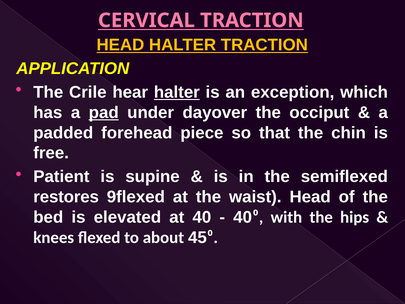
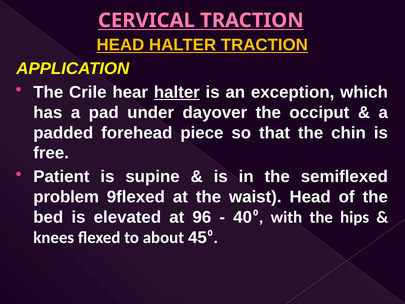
pad underline: present -> none
restores: restores -> problem
40: 40 -> 96
